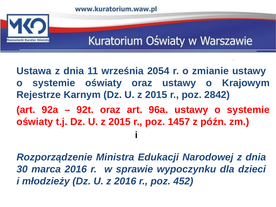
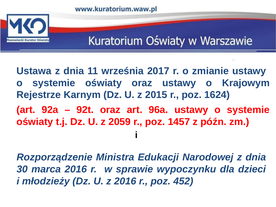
2054: 2054 -> 2017
2842: 2842 -> 1624
2015 at (120, 122): 2015 -> 2059
